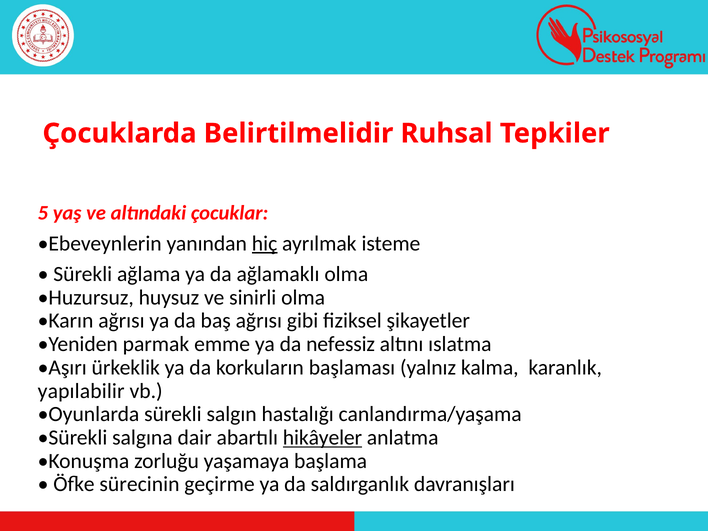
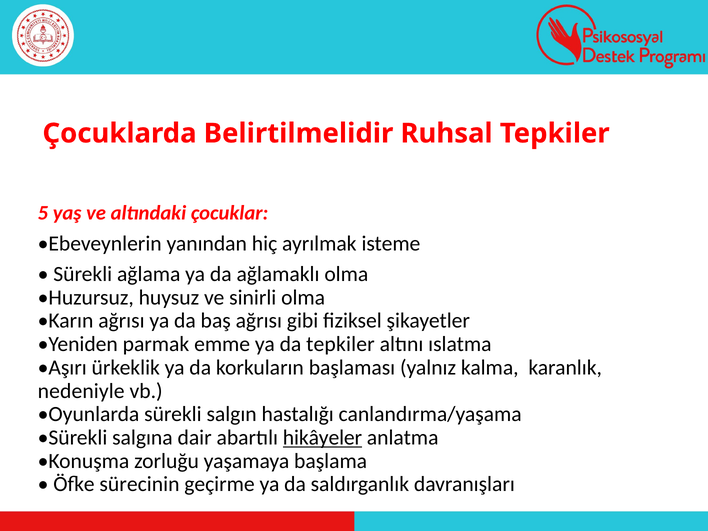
hiç underline: present -> none
da nefessiz: nefessiz -> tepkiler
yapılabilir: yapılabilir -> nedeniyle
